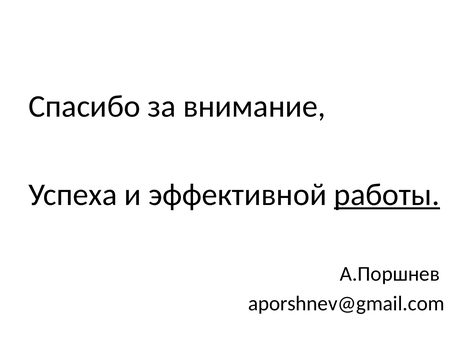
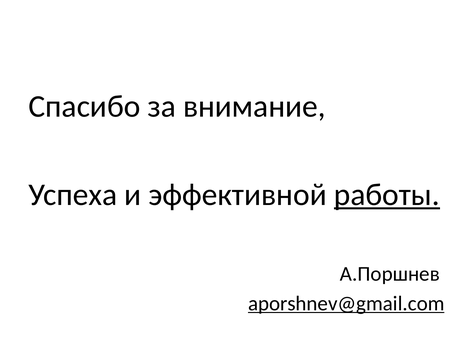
aporshnev@gmail.com underline: none -> present
